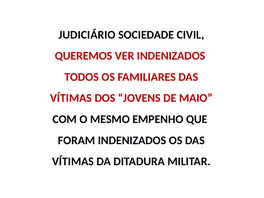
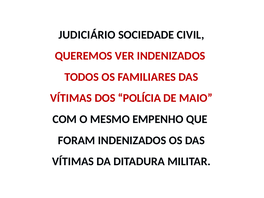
JOVENS: JOVENS -> POLÍCIA
